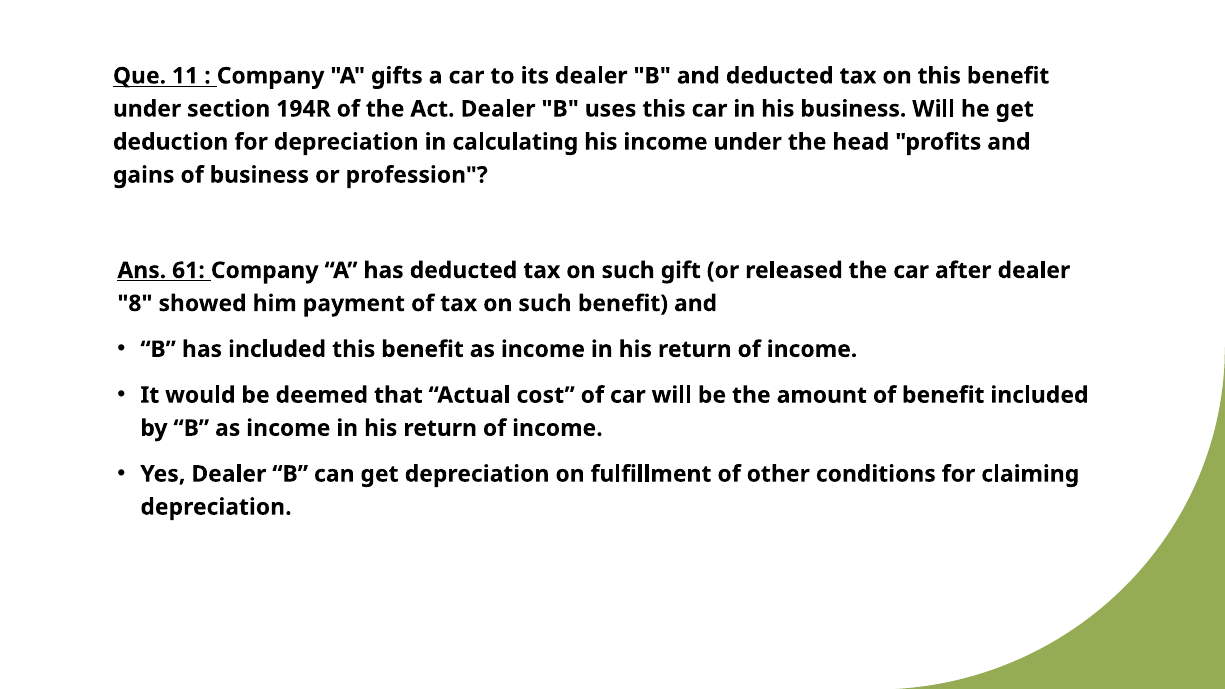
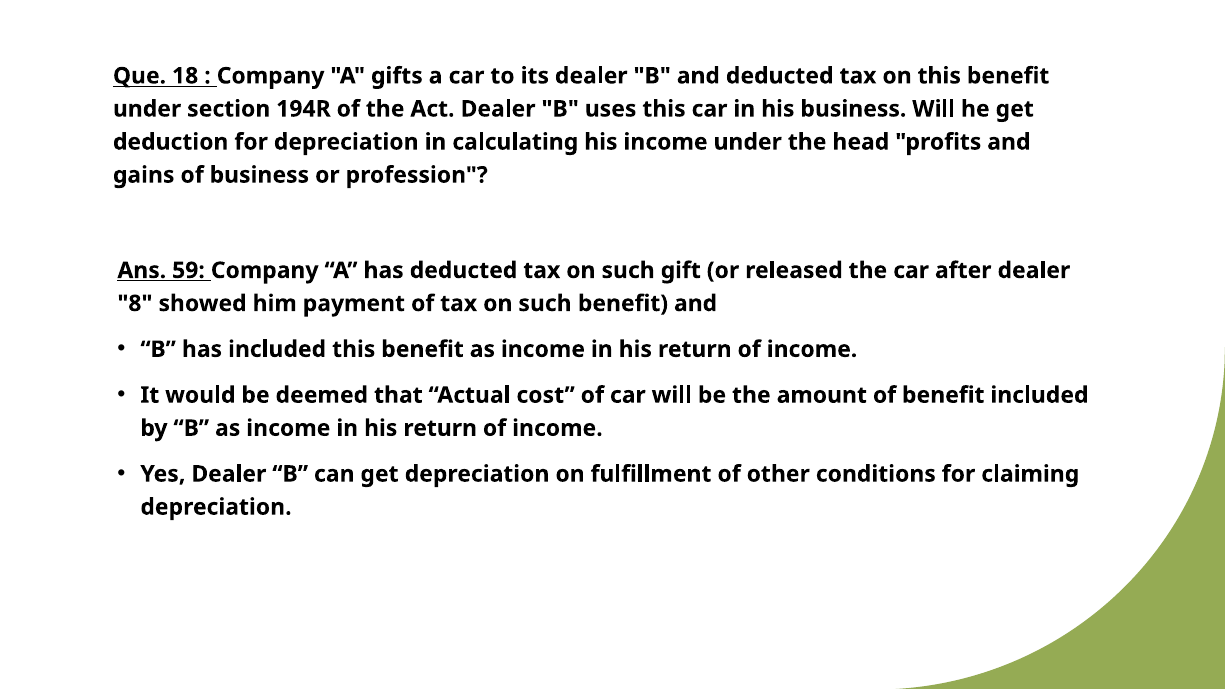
11: 11 -> 18
61: 61 -> 59
